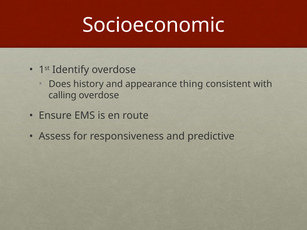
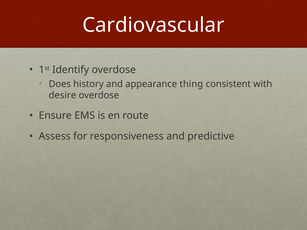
Socioeconomic: Socioeconomic -> Cardiovascular
calling: calling -> desire
